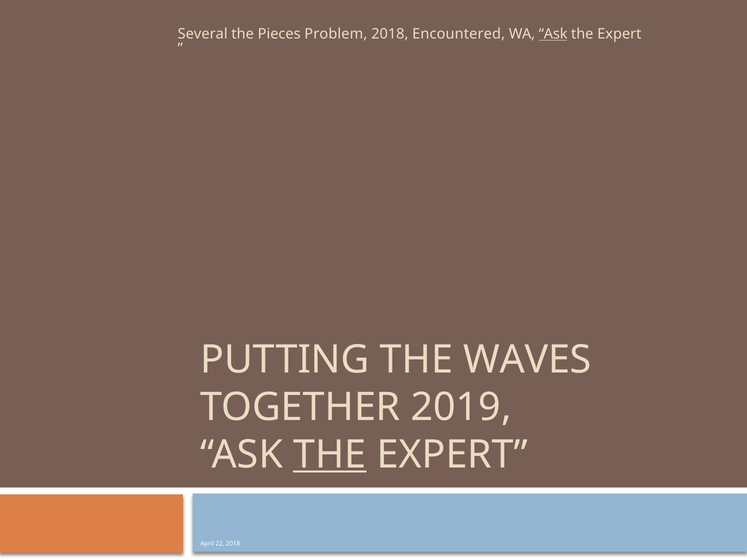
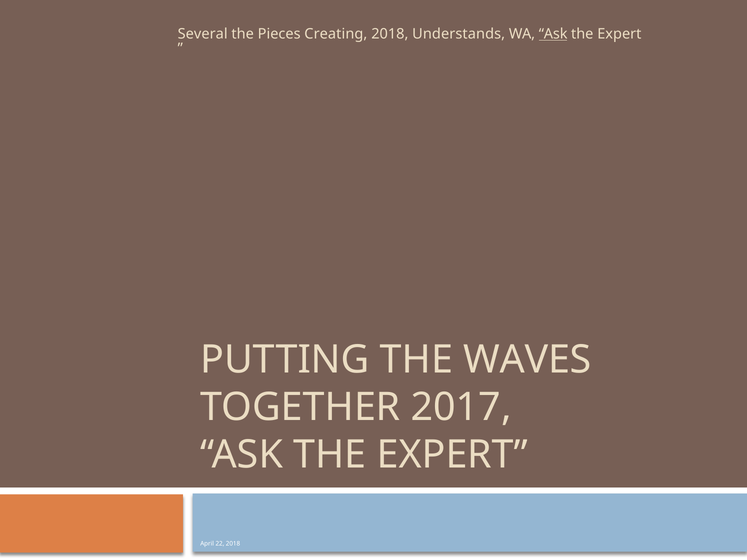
Problem: Problem -> Creating
Encountered: Encountered -> Understands
2019: 2019 -> 2017
THE at (330, 455) underline: present -> none
